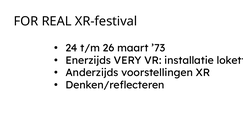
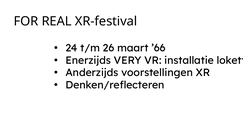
’73: ’73 -> ’66
